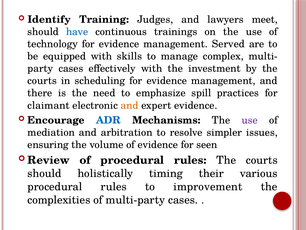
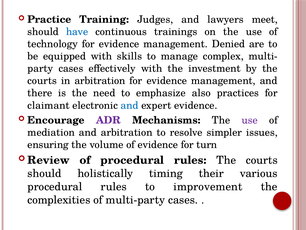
Identify: Identify -> Practice
Served: Served -> Denied
in scheduling: scheduling -> arbitration
spill: spill -> also
and at (130, 105) colour: orange -> blue
ADR colour: blue -> purple
seen: seen -> turn
